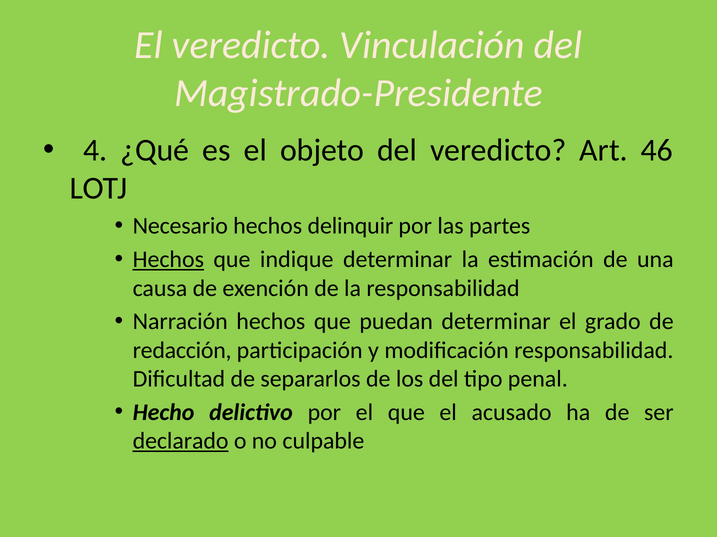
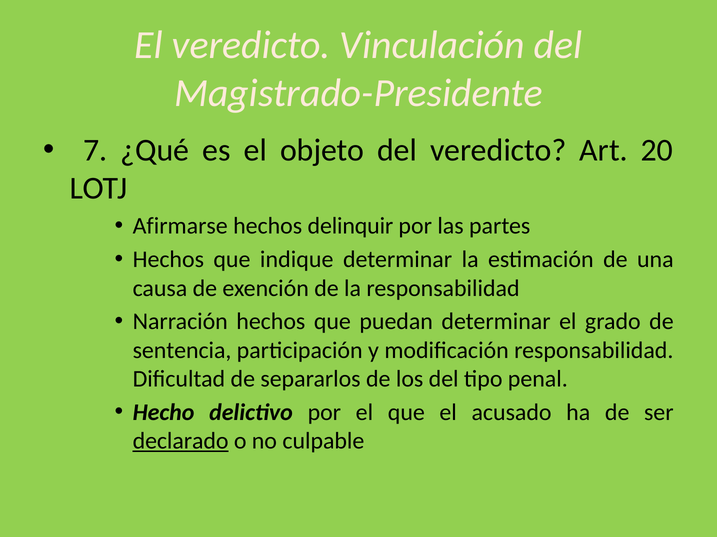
4: 4 -> 7
46: 46 -> 20
Necesario: Necesario -> Afirmarse
Hechos at (168, 260) underline: present -> none
redacción: redacción -> sentencia
